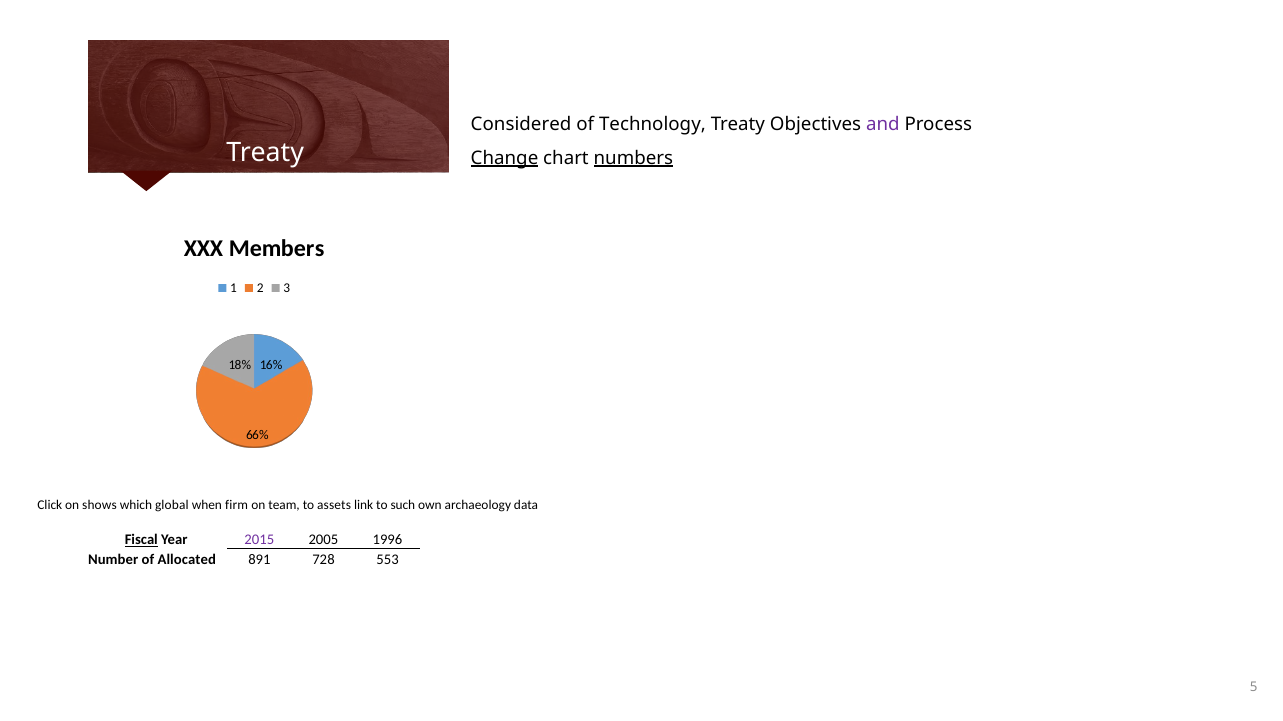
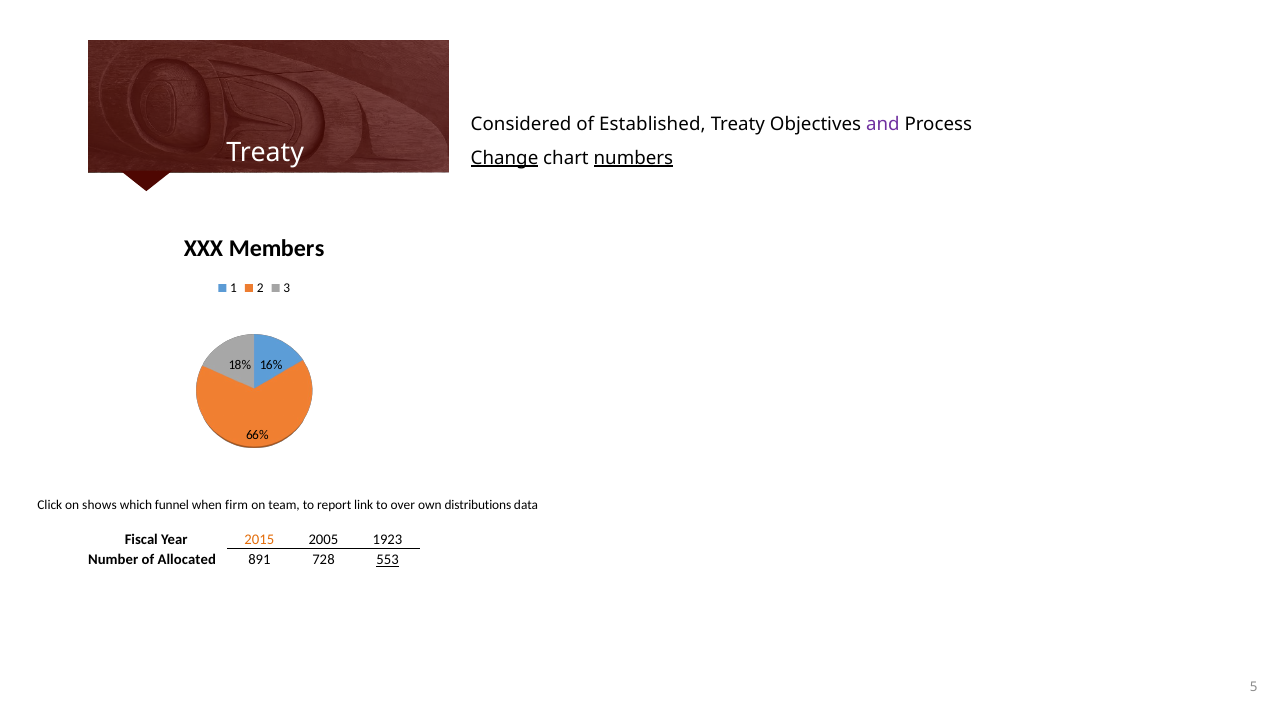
Technology: Technology -> Established
global: global -> funnel
assets: assets -> report
such: such -> over
archaeology: archaeology -> distributions
Fiscal underline: present -> none
2015 colour: purple -> orange
1996: 1996 -> 1923
553 underline: none -> present
